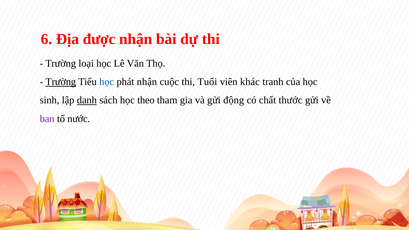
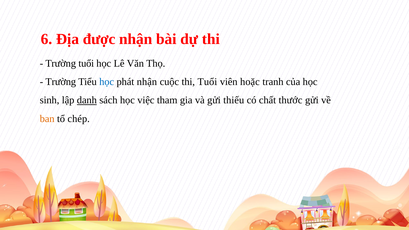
Trường loại: loại -> tuổi
Trường at (61, 82) underline: present -> none
khác: khác -> hoặc
theo: theo -> việc
động: động -> thiếu
ban colour: purple -> orange
nước: nước -> chép
